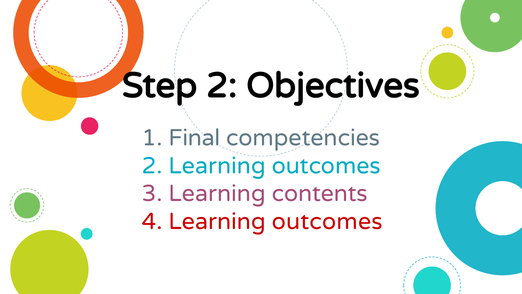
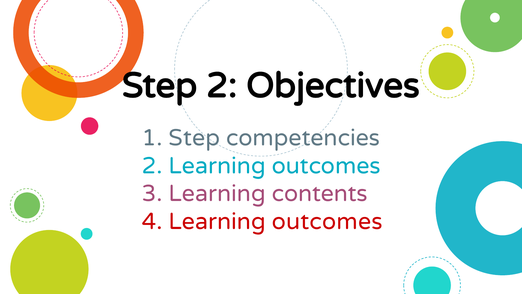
1 Final: Final -> Step
